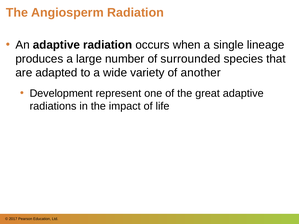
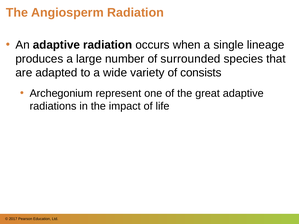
another: another -> consists
Development: Development -> Archegonium
